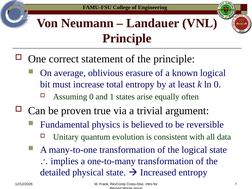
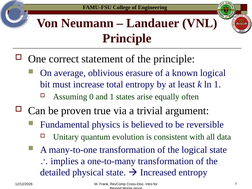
ln 0: 0 -> 1
